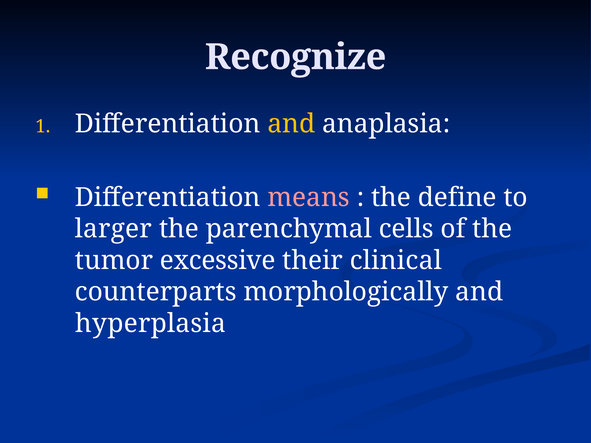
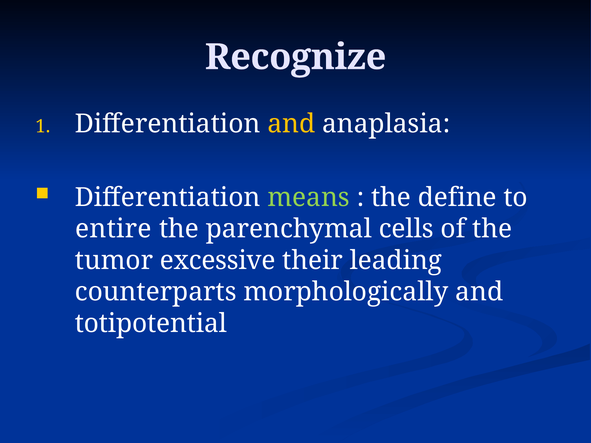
means colour: pink -> light green
larger: larger -> entire
clinical: clinical -> leading
hyperplasia: hyperplasia -> totipotential
